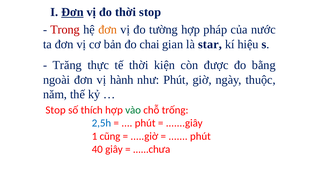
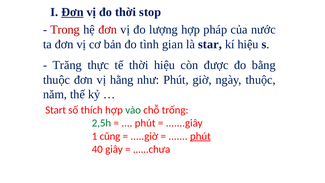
đơn at (108, 30) colour: orange -> red
tường: tường -> lượng
chai: chai -> tình
thời kiện: kiện -> hiệu
ngoài at (57, 80): ngoài -> thuộc
hành: hành -> hằng
Stop at (56, 110): Stop -> Start
2,5h colour: blue -> green
phút at (200, 136) underline: none -> present
